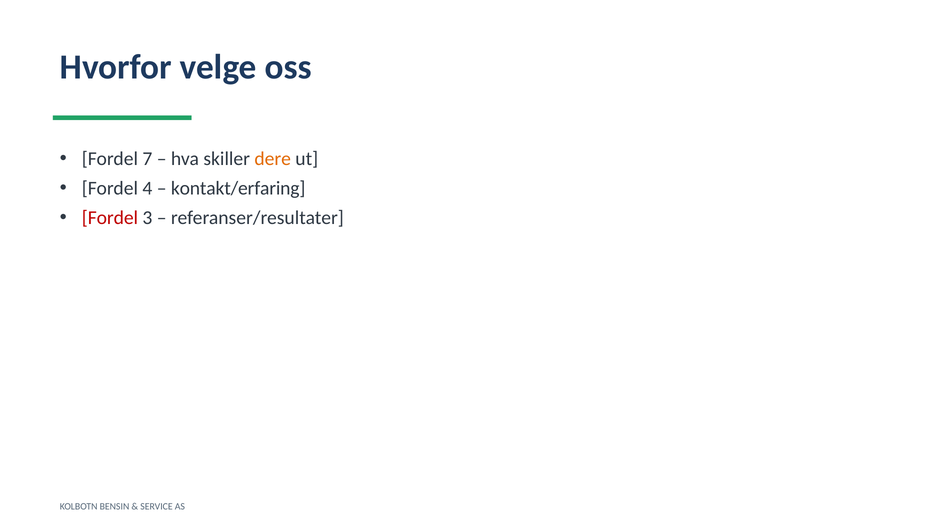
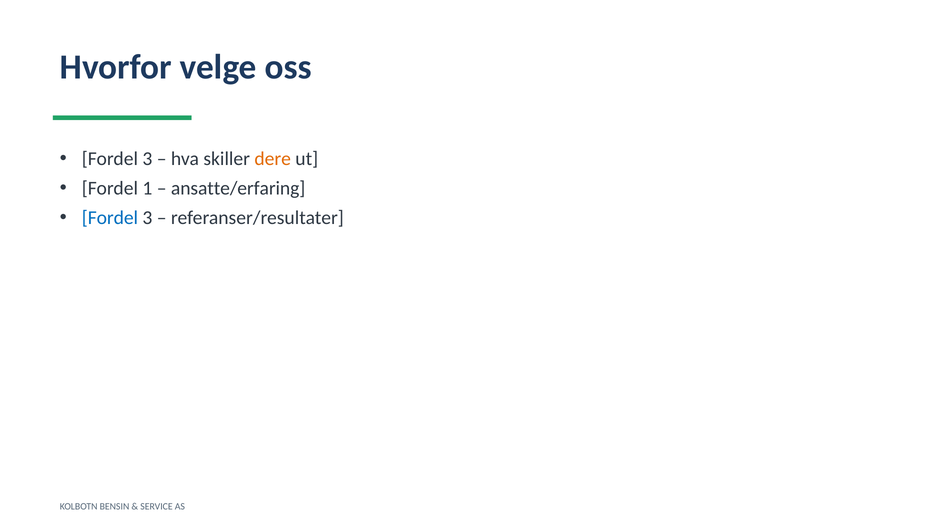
7 at (147, 159): 7 -> 3
4: 4 -> 1
kontakt/erfaring: kontakt/erfaring -> ansatte/erfaring
Fordel at (110, 218) colour: red -> blue
